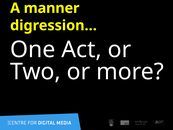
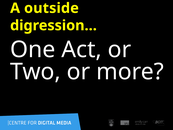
manner: manner -> outside
